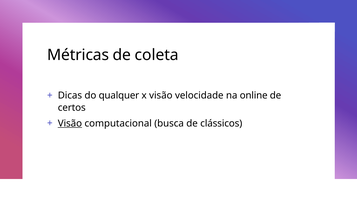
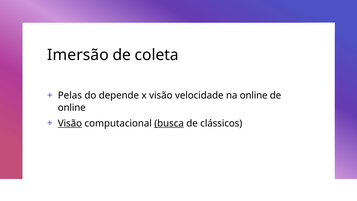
Métricas: Métricas -> Imersão
Dicas: Dicas -> Pelas
qualquer: qualquer -> depende
certos at (72, 108): certos -> online
busca underline: none -> present
